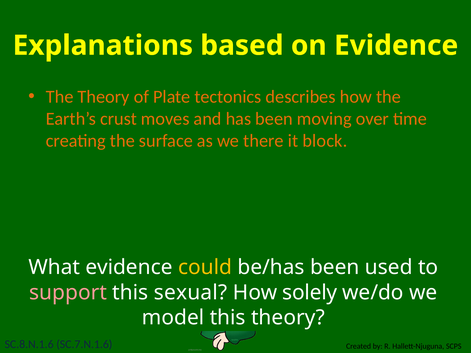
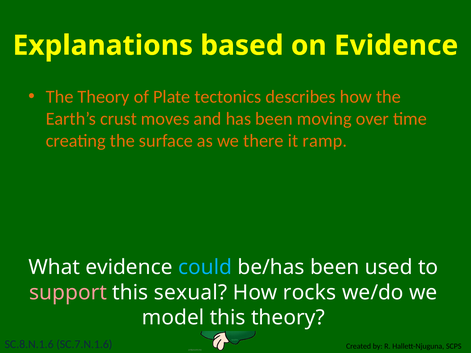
block: block -> ramp
could colour: yellow -> light blue
solely: solely -> rocks
